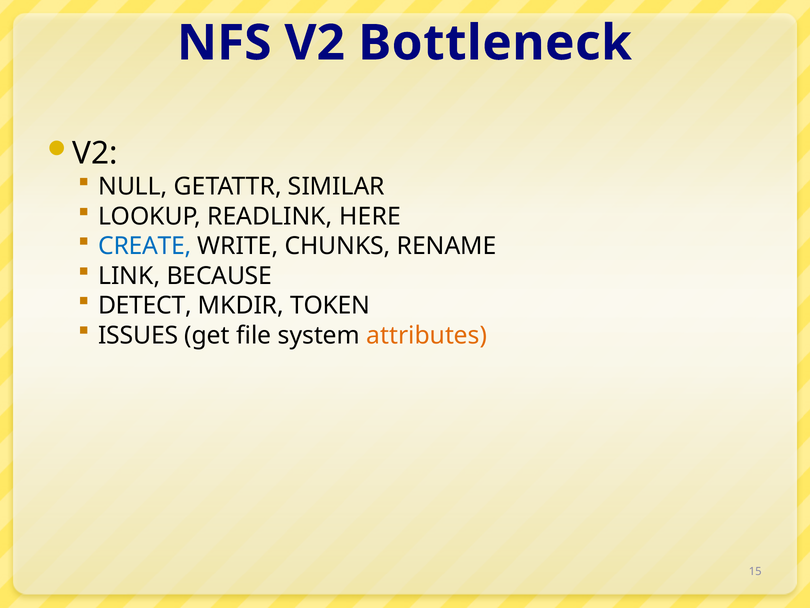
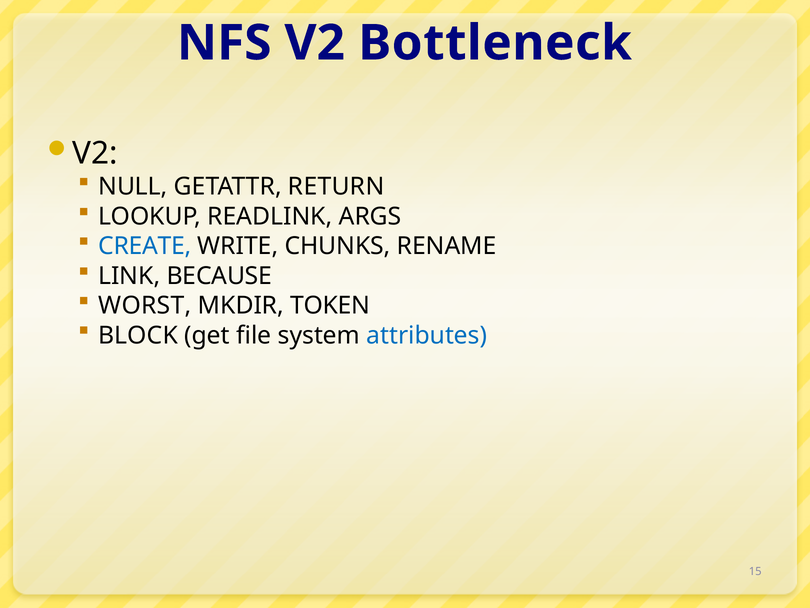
SIMILAR: SIMILAR -> RETURN
HERE: HERE -> ARGS
DETECT: DETECT -> WORST
ISSUES: ISSUES -> BLOCK
attributes colour: orange -> blue
